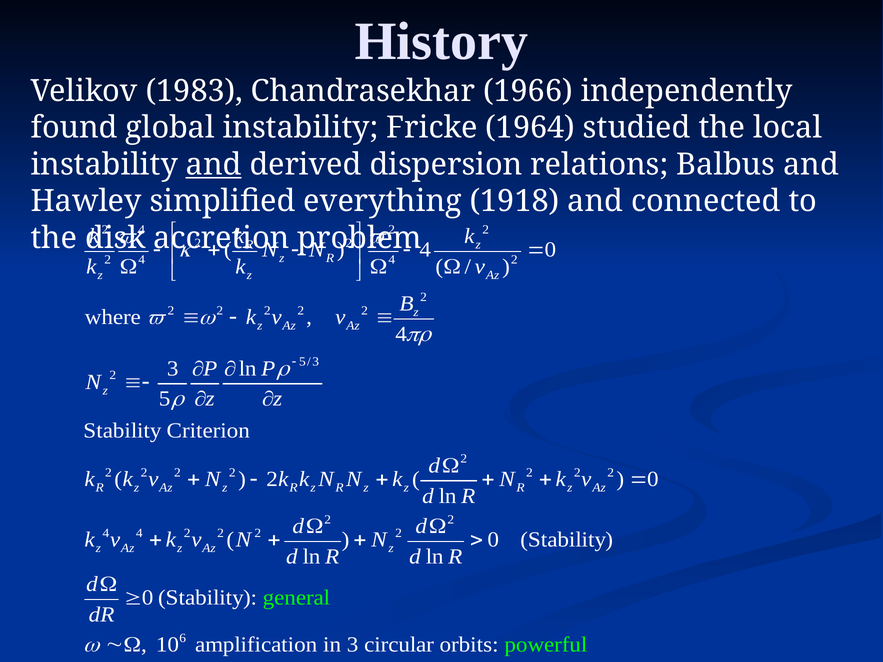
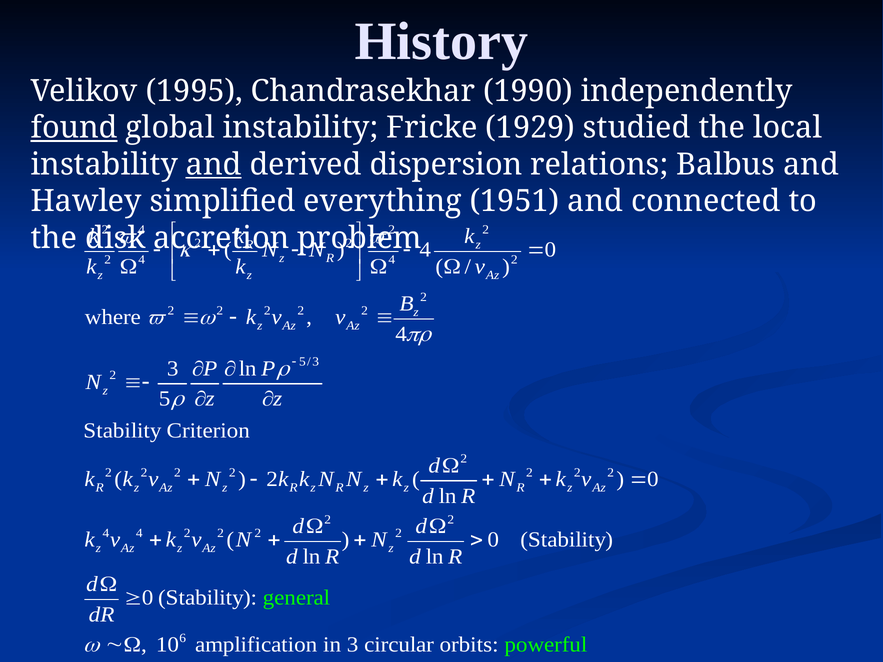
1983: 1983 -> 1995
1966: 1966 -> 1990
found underline: none -> present
1964: 1964 -> 1929
1918: 1918 -> 1951
